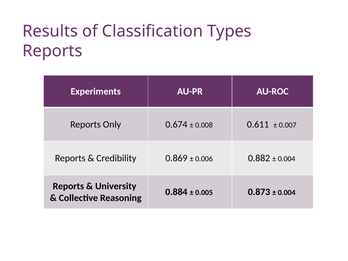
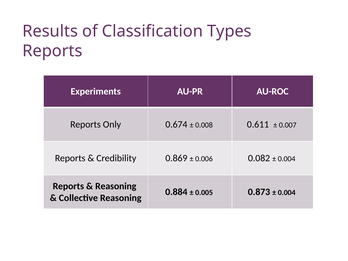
0.882: 0.882 -> 0.082
University at (116, 186): University -> Reasoning
